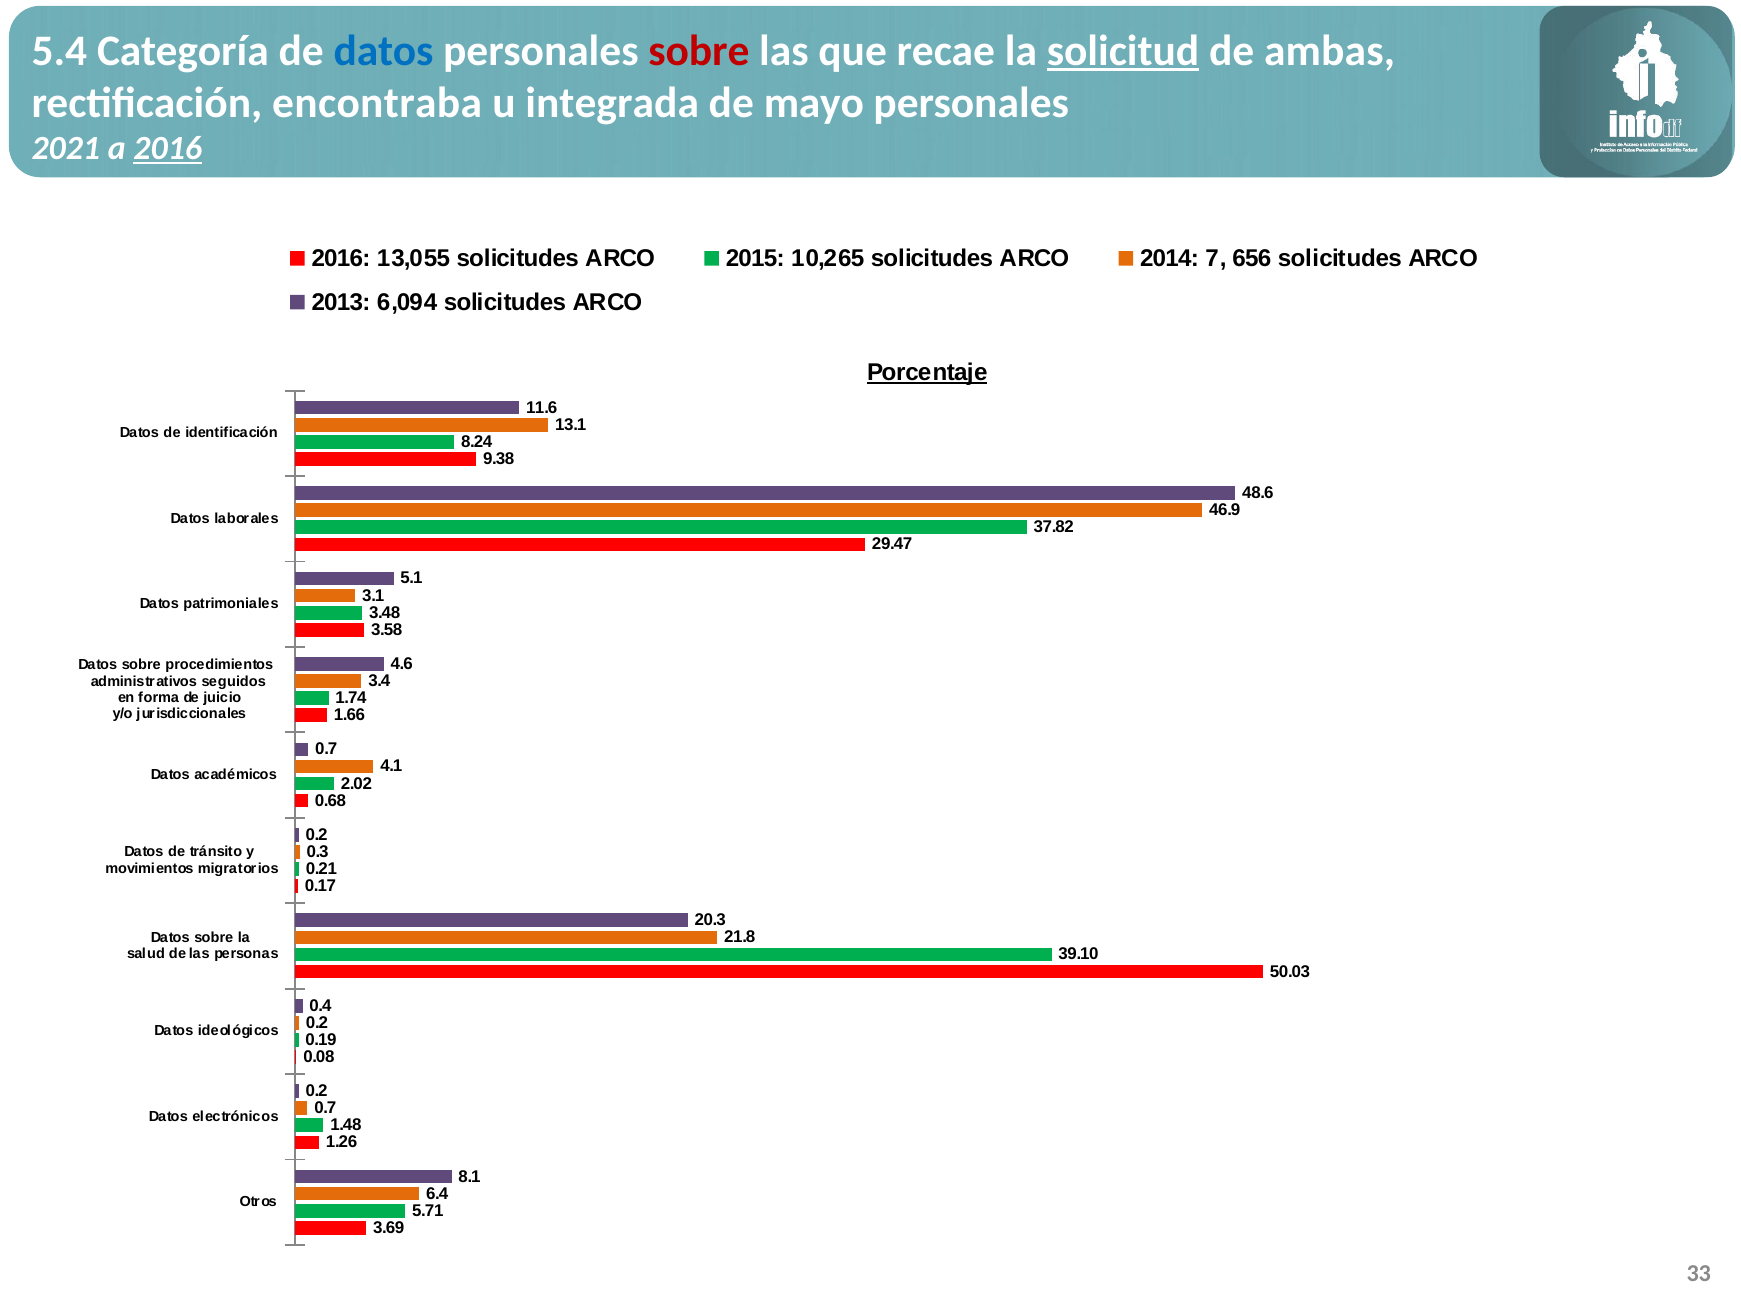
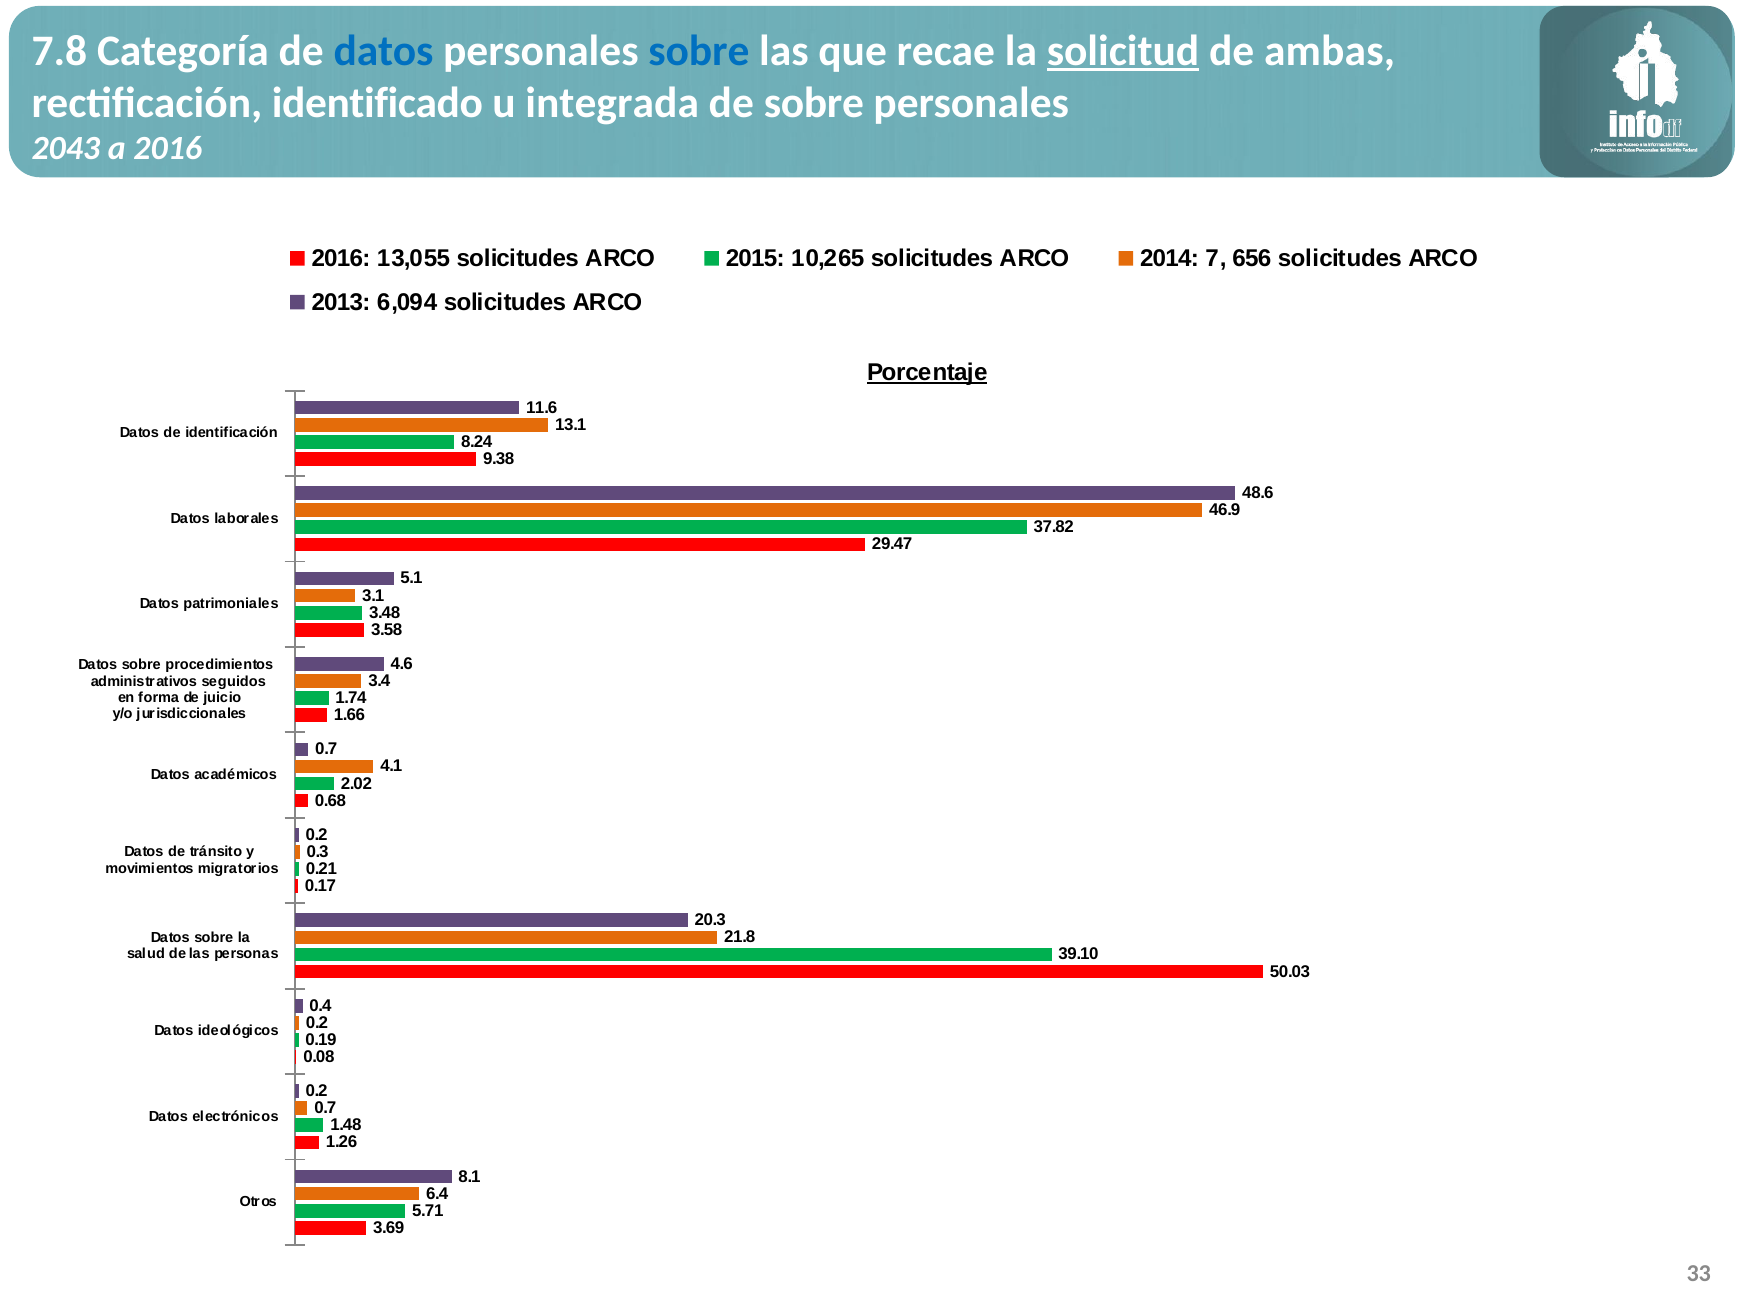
5.4: 5.4 -> 7.8
sobre at (699, 51) colour: red -> blue
encontraba: encontraba -> identificado
de mayo: mayo -> sobre
2021: 2021 -> 2043
2016 at (168, 149) underline: present -> none
